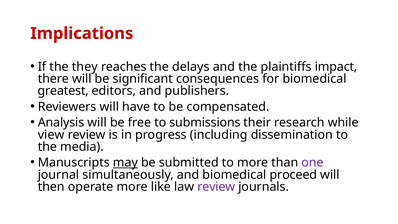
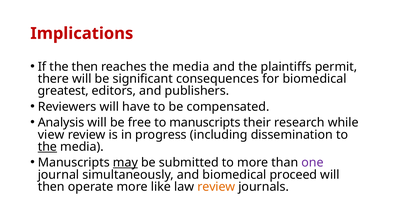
the they: they -> then
reaches the delays: delays -> media
impact: impact -> permit
to submissions: submissions -> manuscripts
the at (47, 147) underline: none -> present
review at (216, 187) colour: purple -> orange
